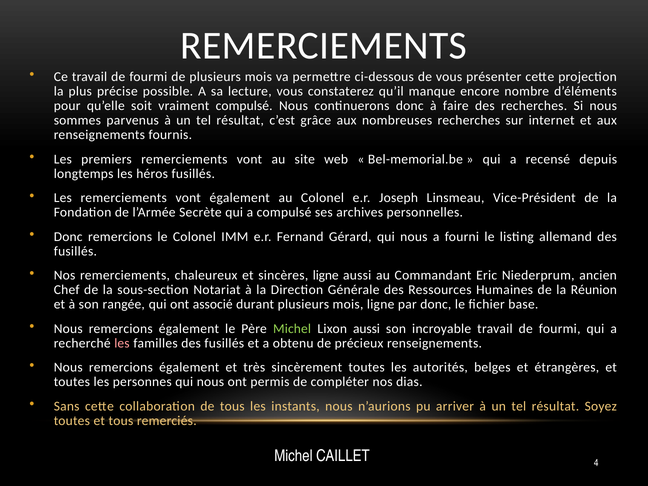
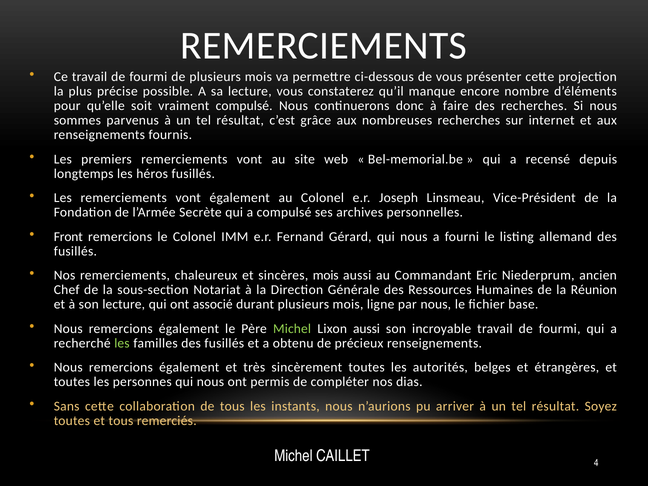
Donc at (68, 237): Donc -> Front
sincères ligne: ligne -> mois
son rangée: rangée -> lecture
par donc: donc -> nous
les at (122, 343) colour: pink -> light green
